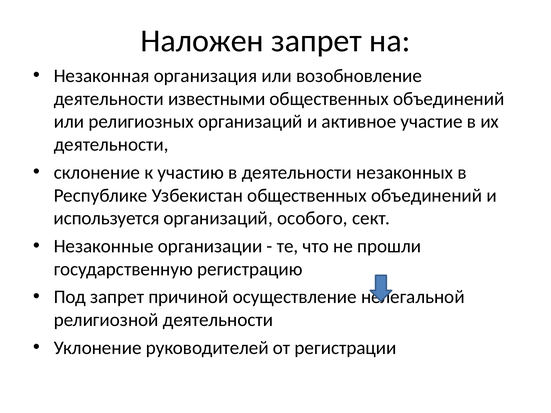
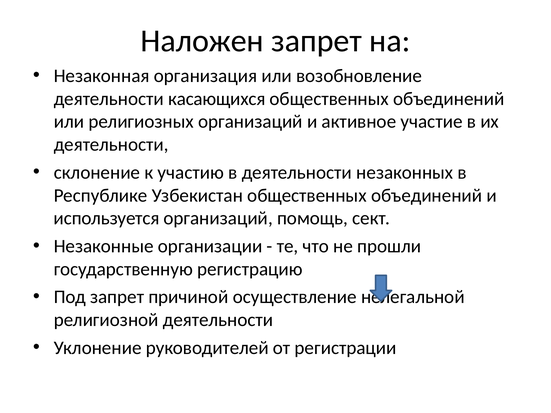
известными: известными -> касающихся
особого: особого -> помощь
